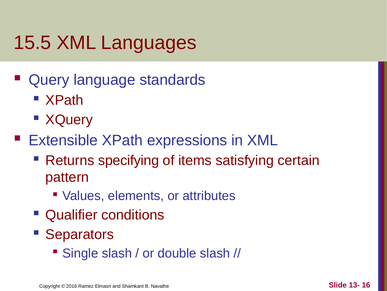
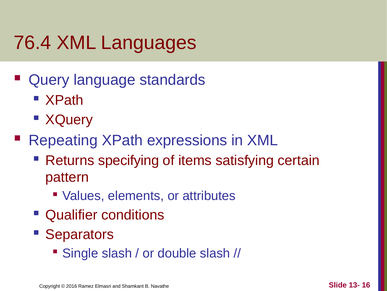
15.5: 15.5 -> 76.4
Extensible: Extensible -> Repeating
